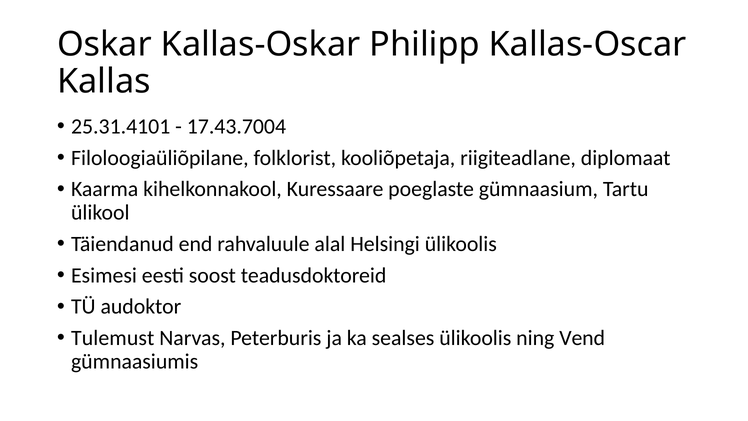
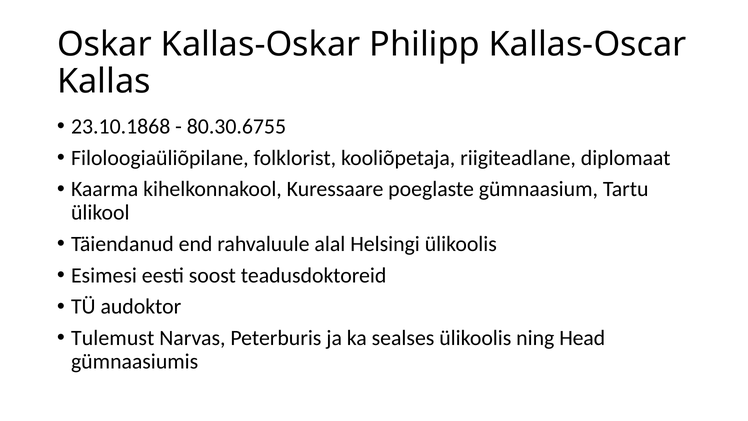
25.31.4101: 25.31.4101 -> 23.10.1868
17.43.7004: 17.43.7004 -> 80.30.6755
Vend: Vend -> Head
